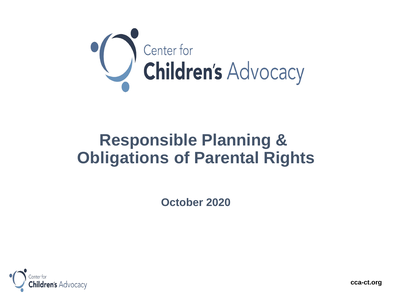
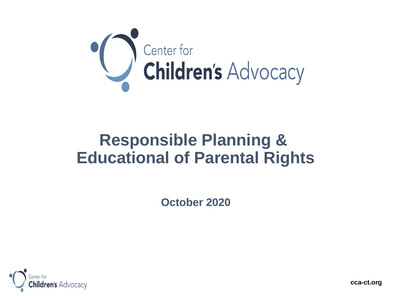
Obligations: Obligations -> Educational
